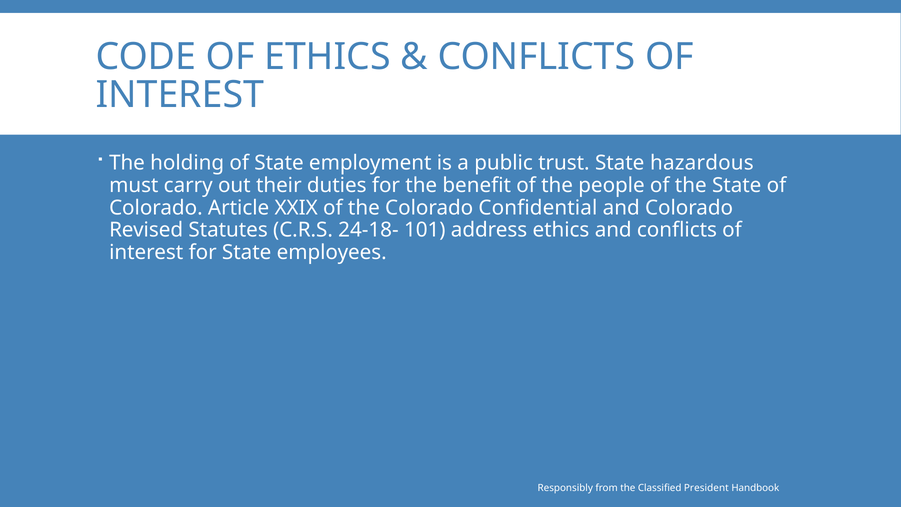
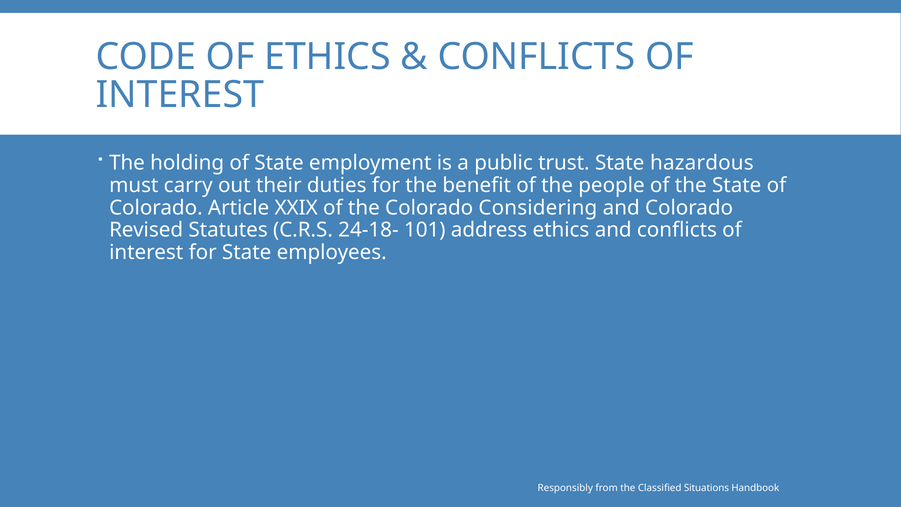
Confidential: Confidential -> Considering
President: President -> Situations
